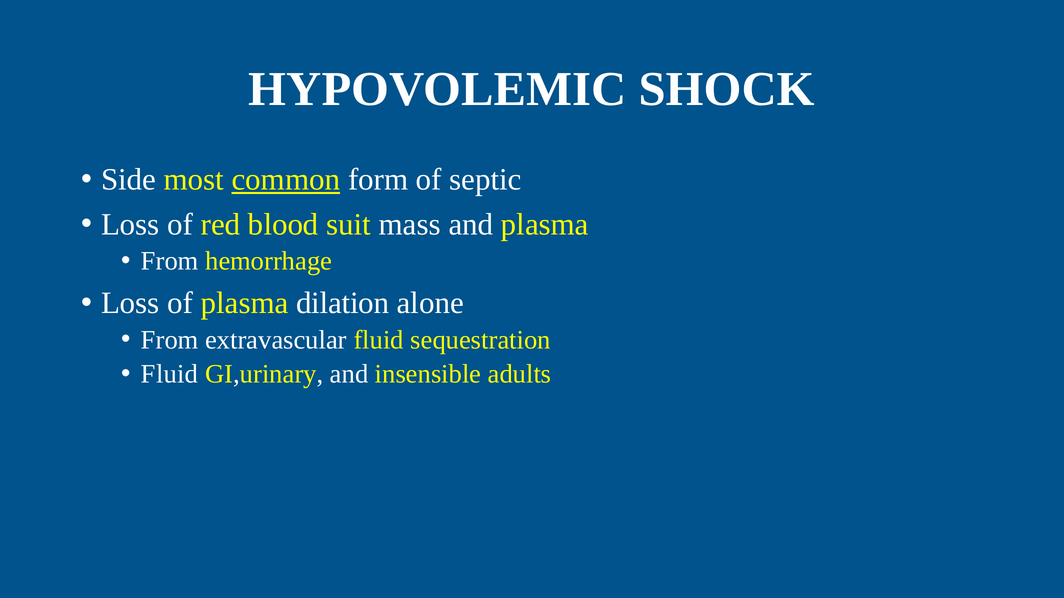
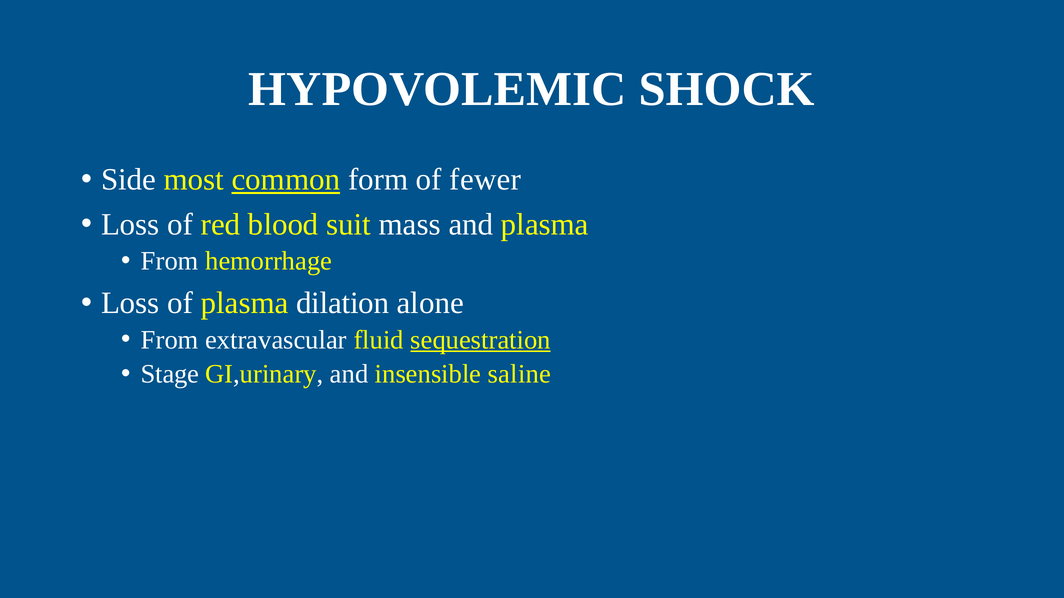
septic: septic -> fewer
sequestration underline: none -> present
Fluid at (170, 374): Fluid -> Stage
adults: adults -> saline
